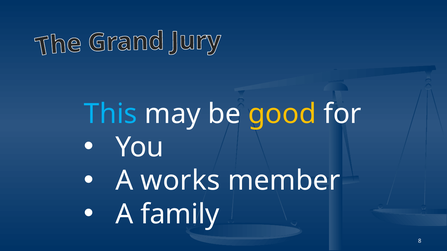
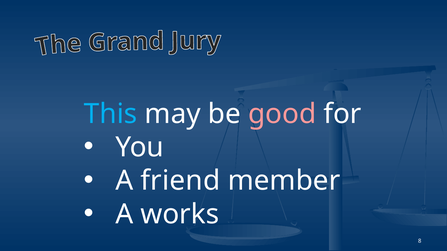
good colour: yellow -> pink
works: works -> friend
family: family -> works
